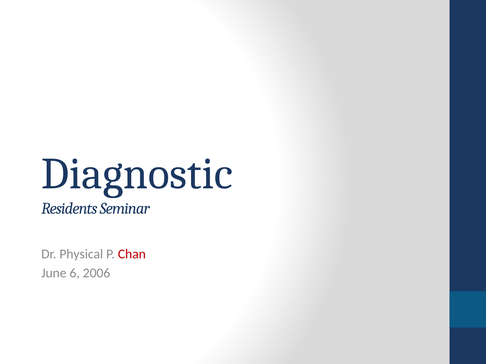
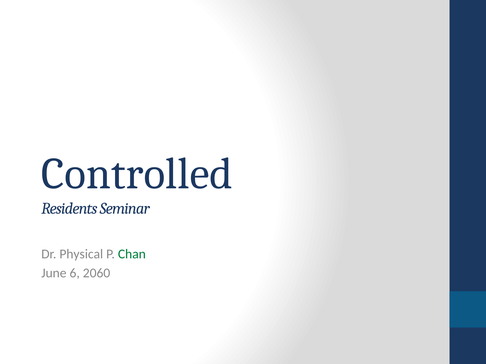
Diagnostic: Diagnostic -> Controlled
Chan colour: red -> green
2006: 2006 -> 2060
